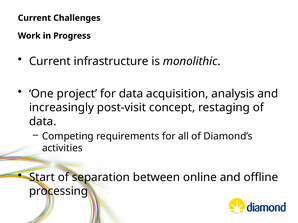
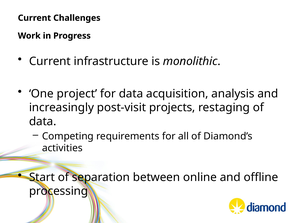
concept: concept -> projects
